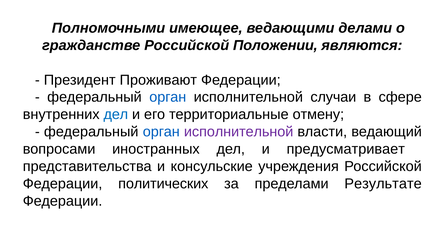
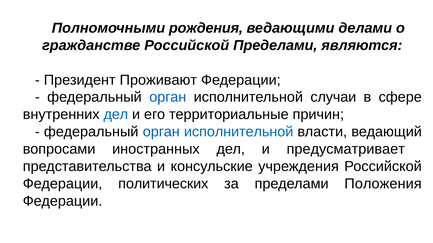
имеющее: имеющее -> рождения
Российской Положении: Положении -> Пределами
отмену: отмену -> причин
исполнительной at (239, 132) colour: purple -> blue
Результате: Результате -> Положения
